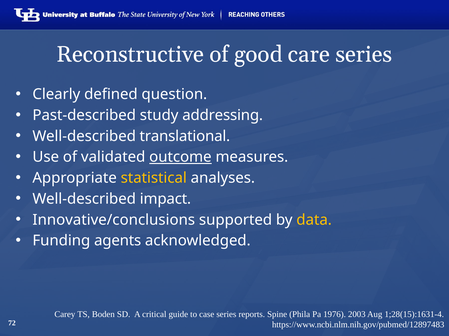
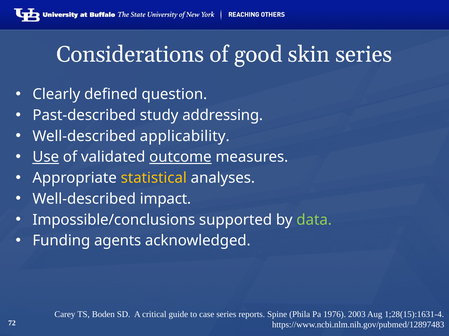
Reconstructive: Reconstructive -> Considerations
care: care -> skin
translational: translational -> applicability
Use underline: none -> present
Innovative/conclusions: Innovative/conclusions -> Impossible/conclusions
data colour: yellow -> light green
